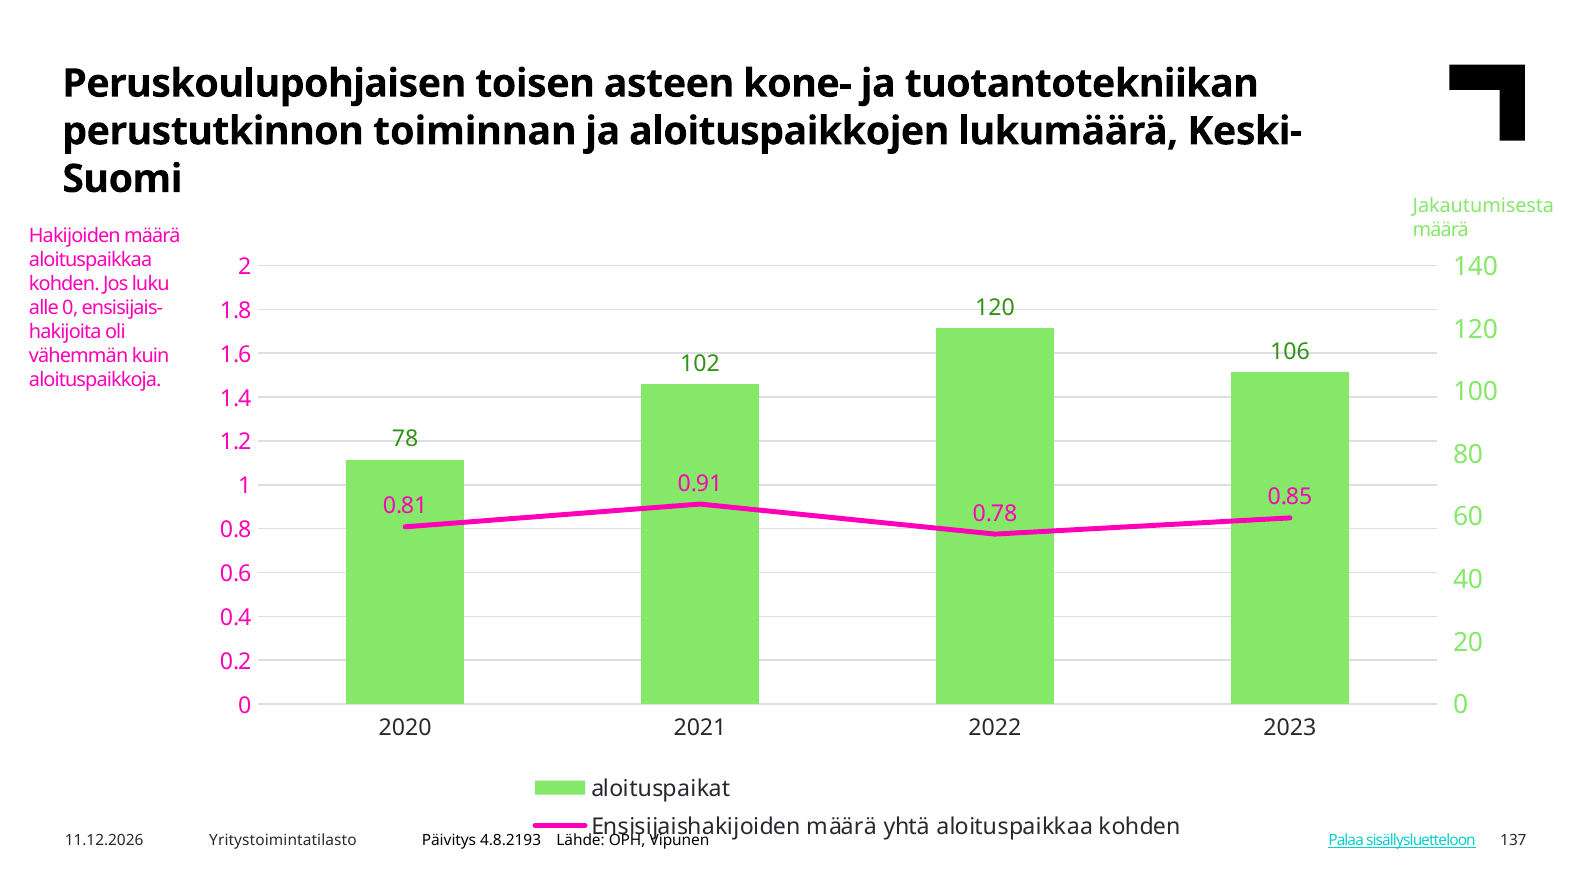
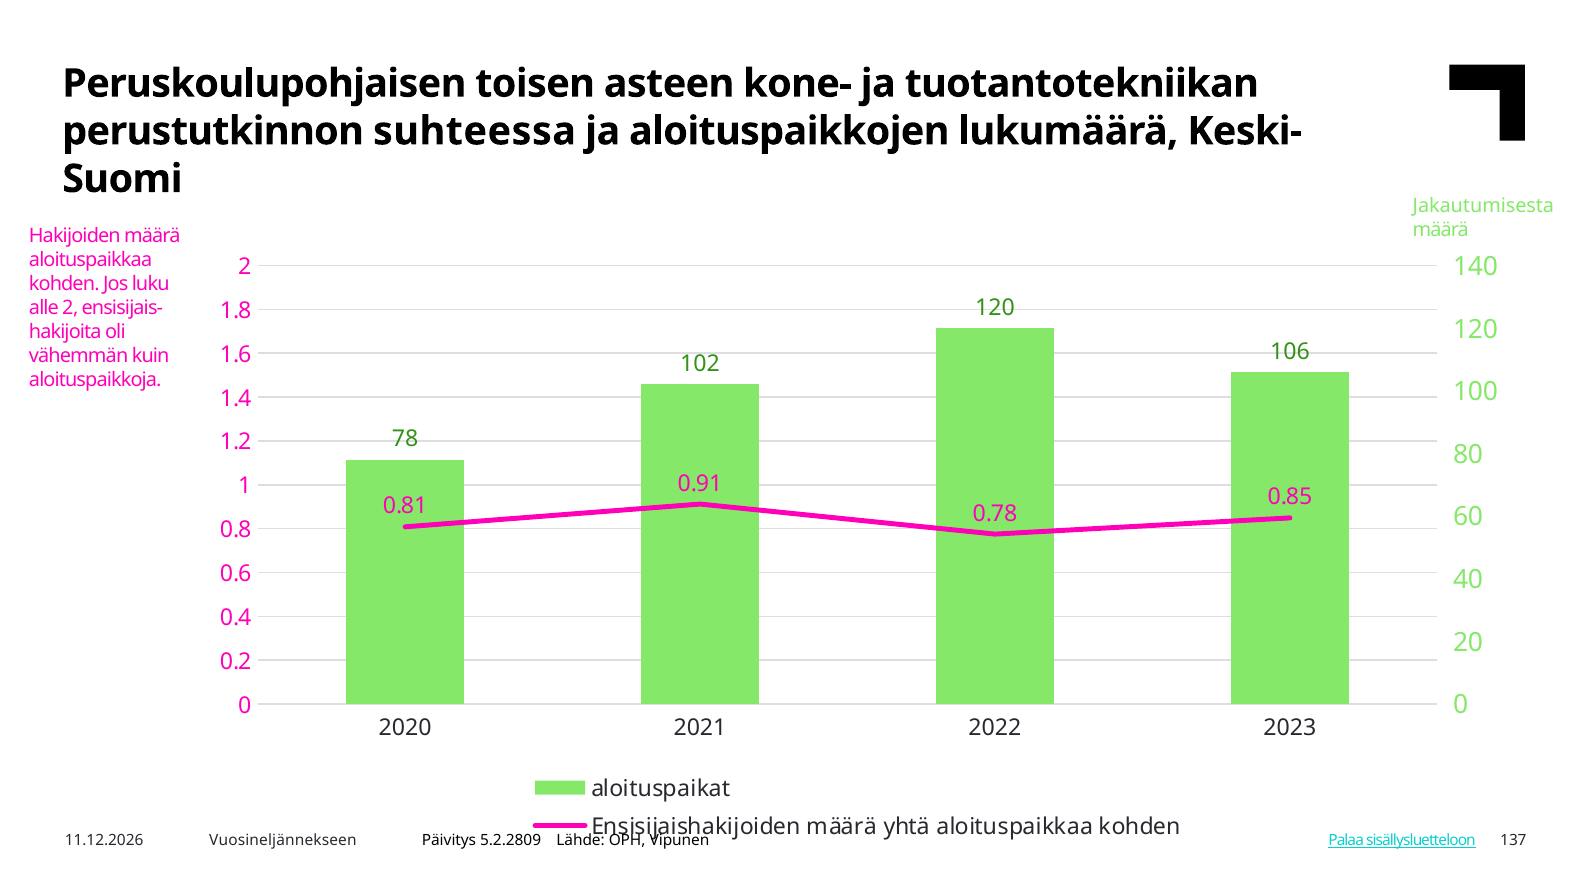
toiminnan: toiminnan -> suhteessa
alle 0: 0 -> 2
Yritystoimintatilasto: Yritystoimintatilasto -> Vuosineljännekseen
4.8.2193: 4.8.2193 -> 5.2.2809
